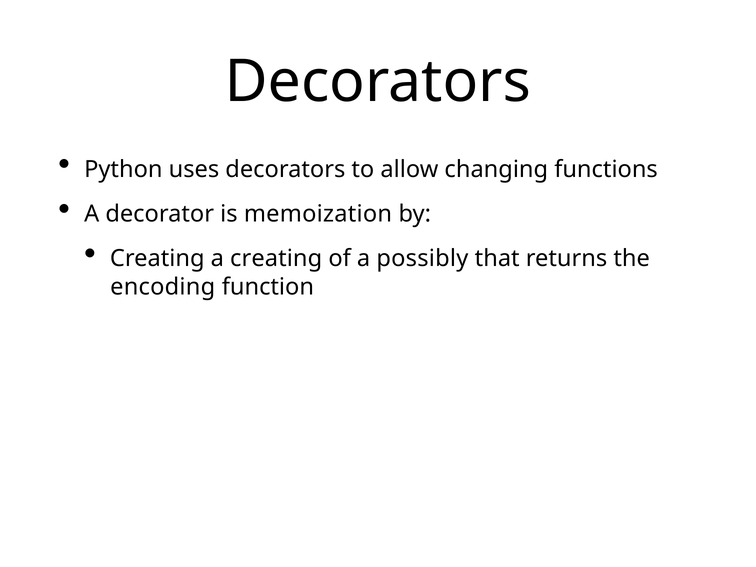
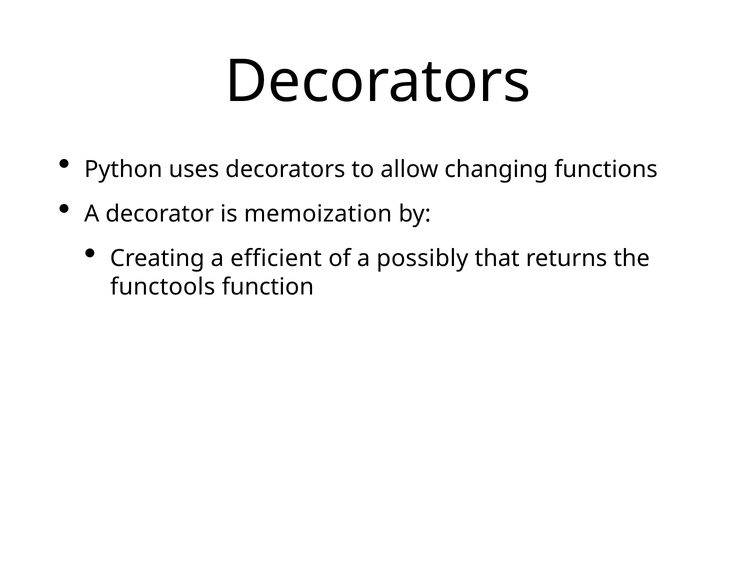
a creating: creating -> efficient
encoding: encoding -> functools
